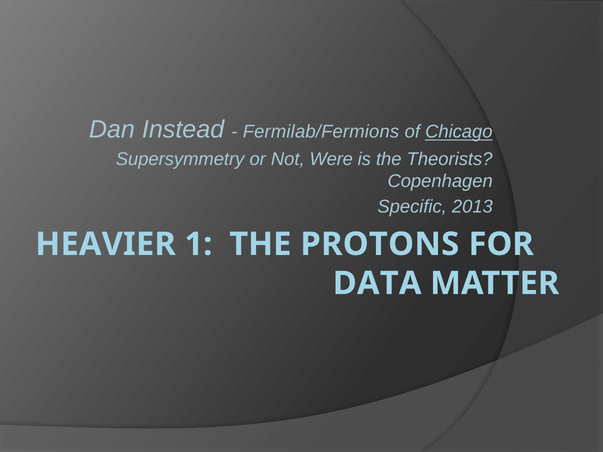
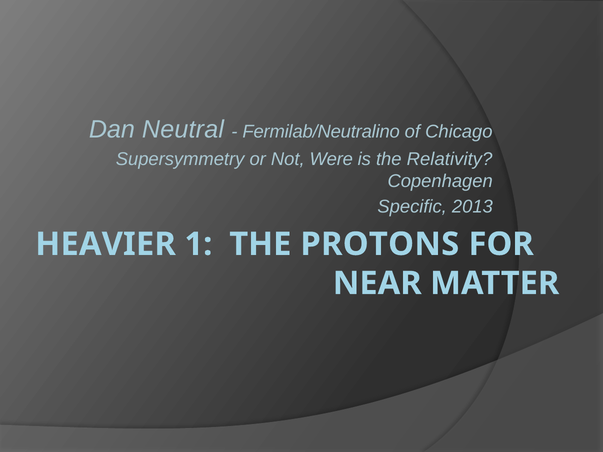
Instead: Instead -> Neutral
Fermilab/Fermions: Fermilab/Fermions -> Fermilab/Neutralino
Chicago underline: present -> none
Theorists: Theorists -> Relativity
DATA: DATA -> NEAR
